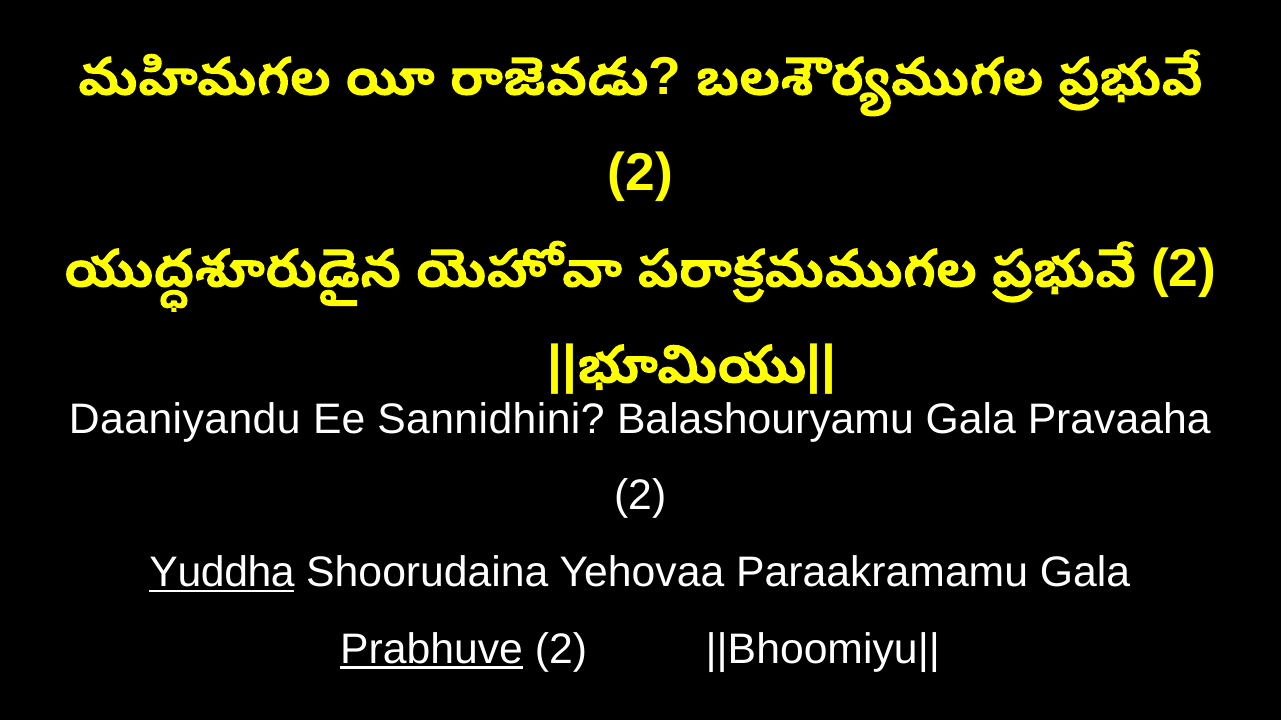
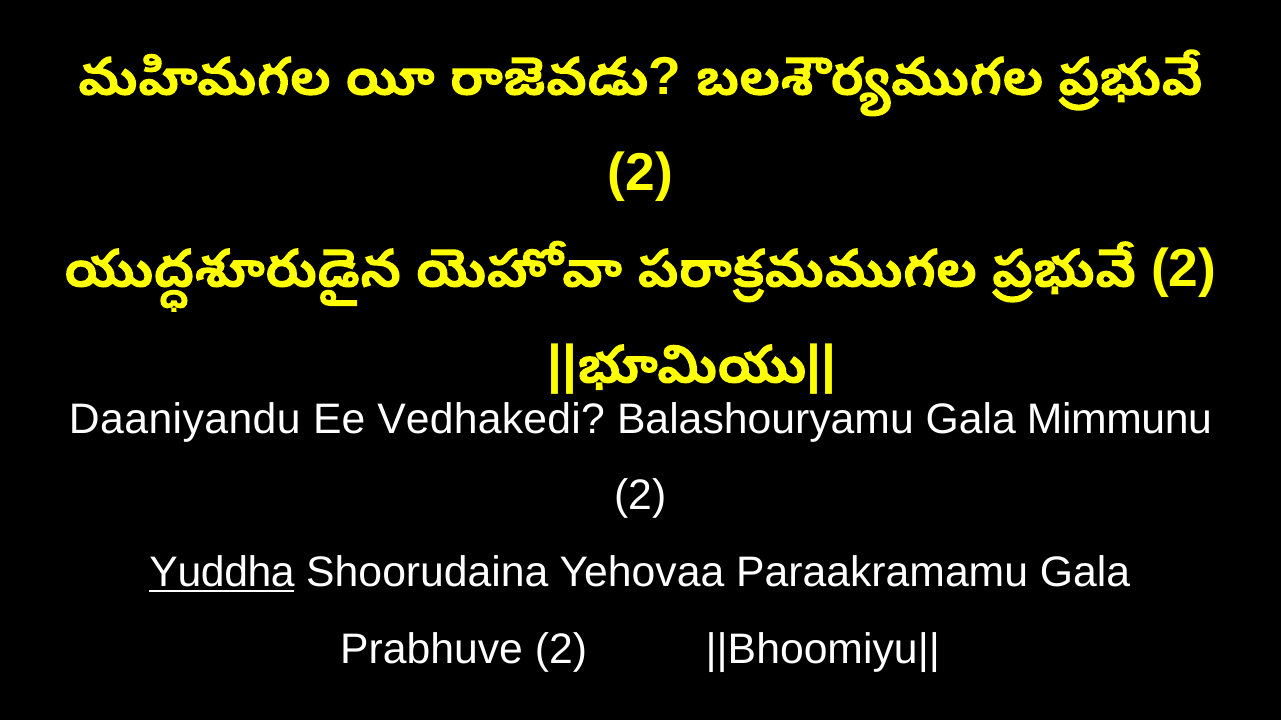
Sannidhini: Sannidhini -> Vedhakedi
Pravaaha: Pravaaha -> Mimmunu
Prabhuve underline: present -> none
